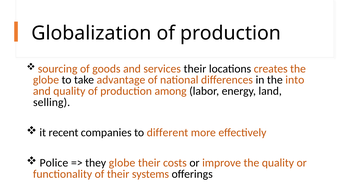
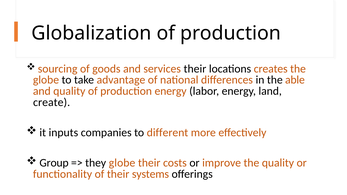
into: into -> able
production among: among -> energy
selling: selling -> create
recent: recent -> inputs
Police: Police -> Group
